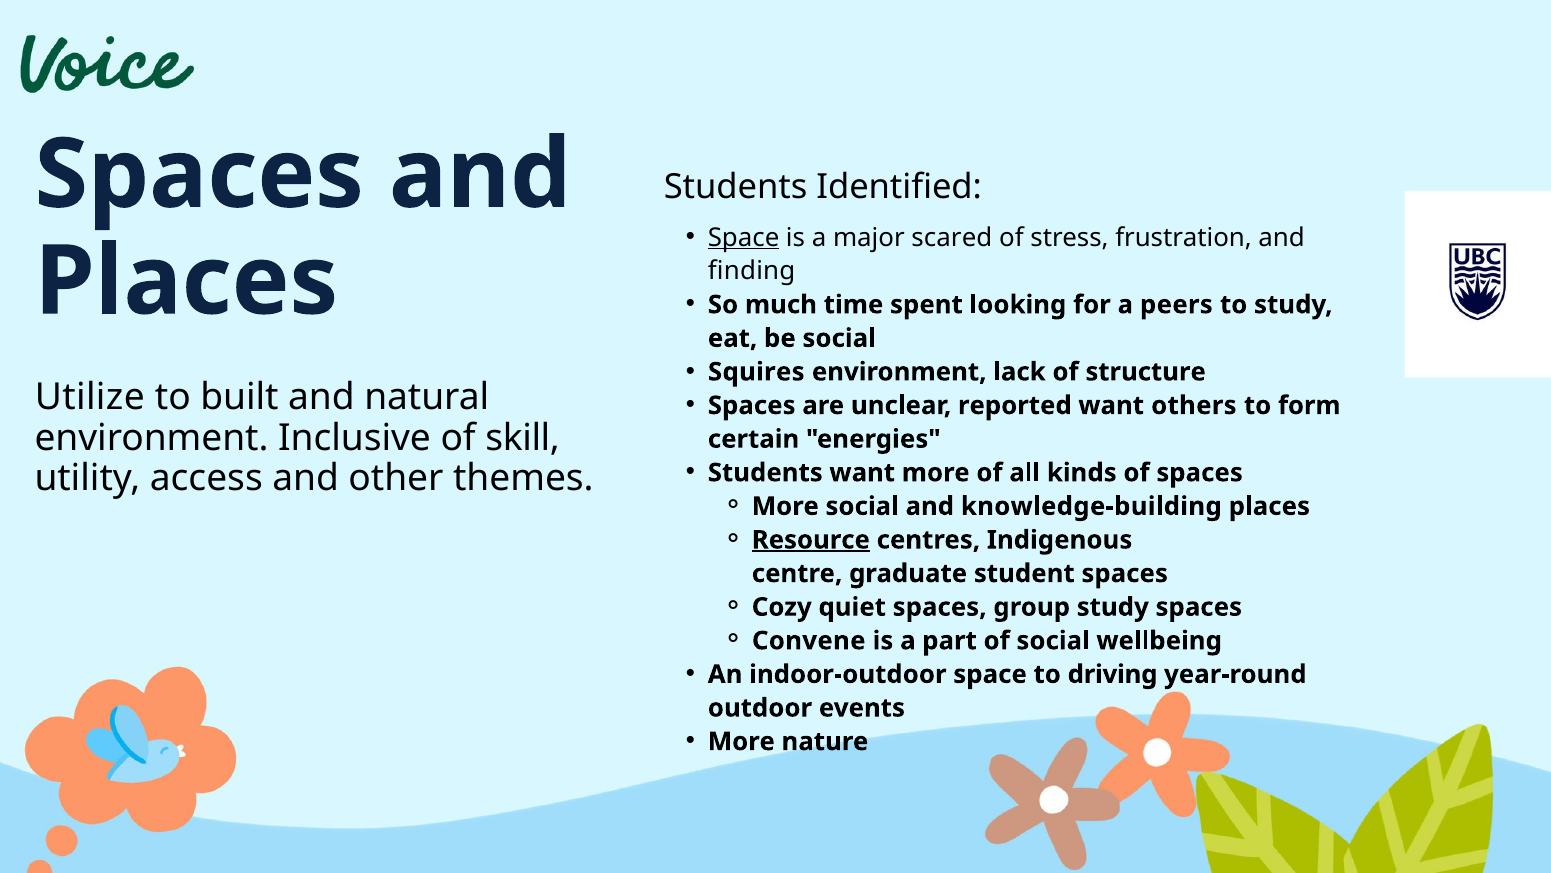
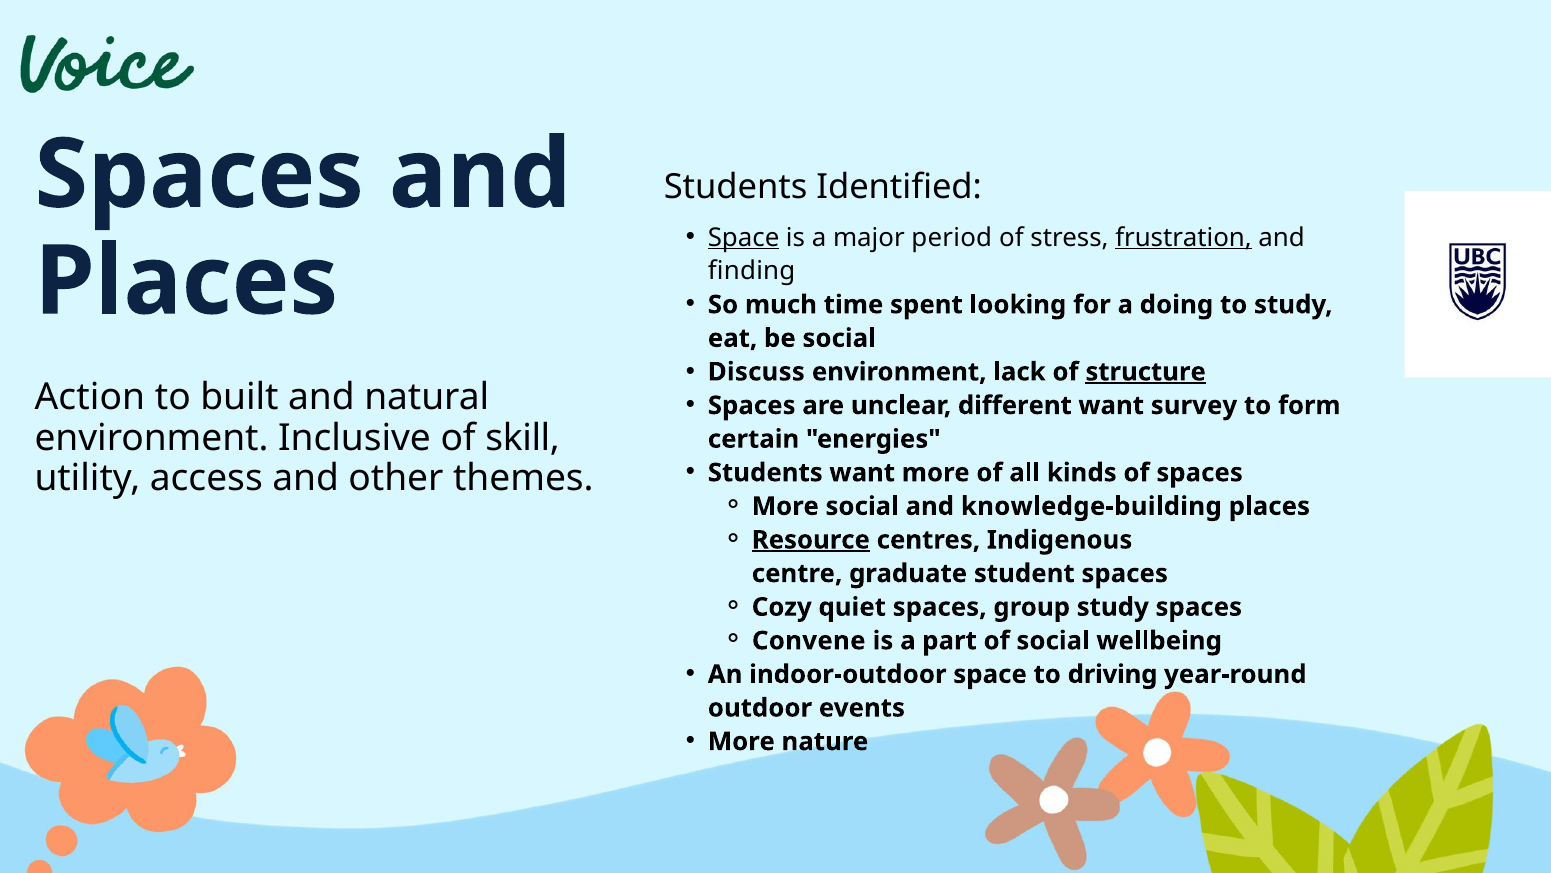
scared: scared -> period
frustration underline: none -> present
peers: peers -> doing
Squires: Squires -> Discuss
structure underline: none -> present
Utilize: Utilize -> Action
reported: reported -> different
others: others -> survey
